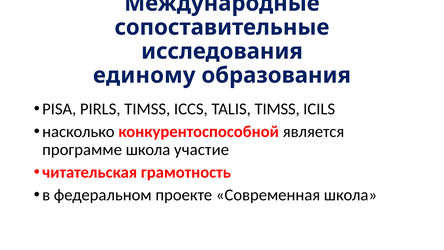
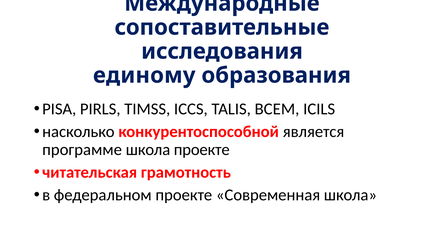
TALIS TIMSS: TIMSS -> ВСЕМ
школа участие: участие -> проекте
